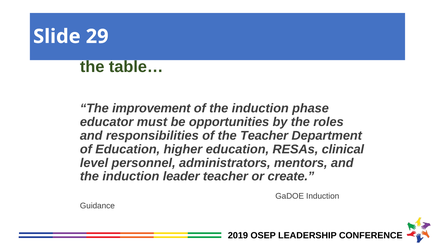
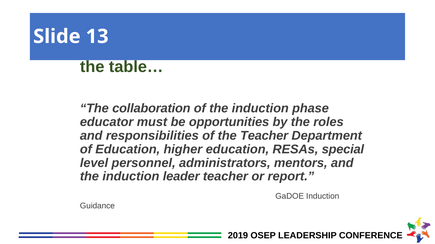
29: 29 -> 13
improvement: improvement -> collaboration
clinical: clinical -> special
create: create -> report
